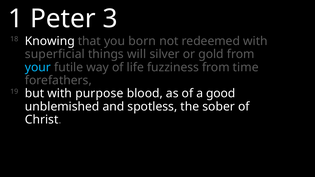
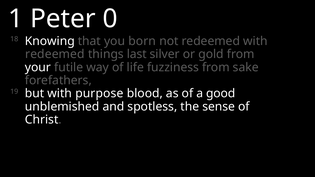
3: 3 -> 0
superficial at (55, 54): superficial -> redeemed
will: will -> last
your colour: light blue -> white
time: time -> sake
sober: sober -> sense
